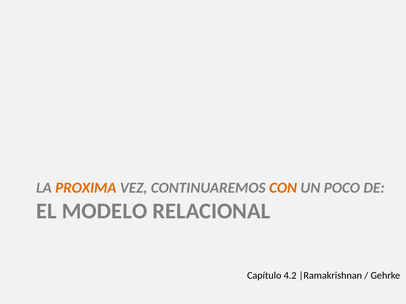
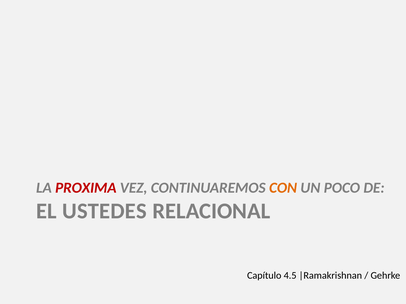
PROXIMA colour: orange -> red
MODELO: MODELO -> USTEDES
4.2: 4.2 -> 4.5
